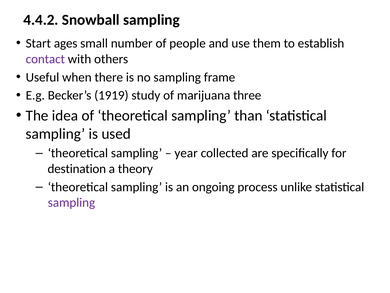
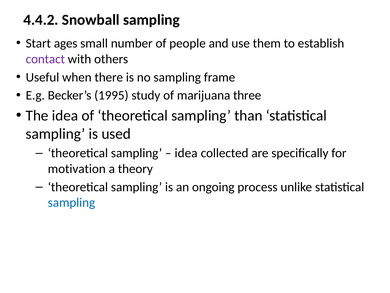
1919: 1919 -> 1995
year at (186, 153): year -> idea
destination: destination -> motivation
sampling at (71, 202) colour: purple -> blue
